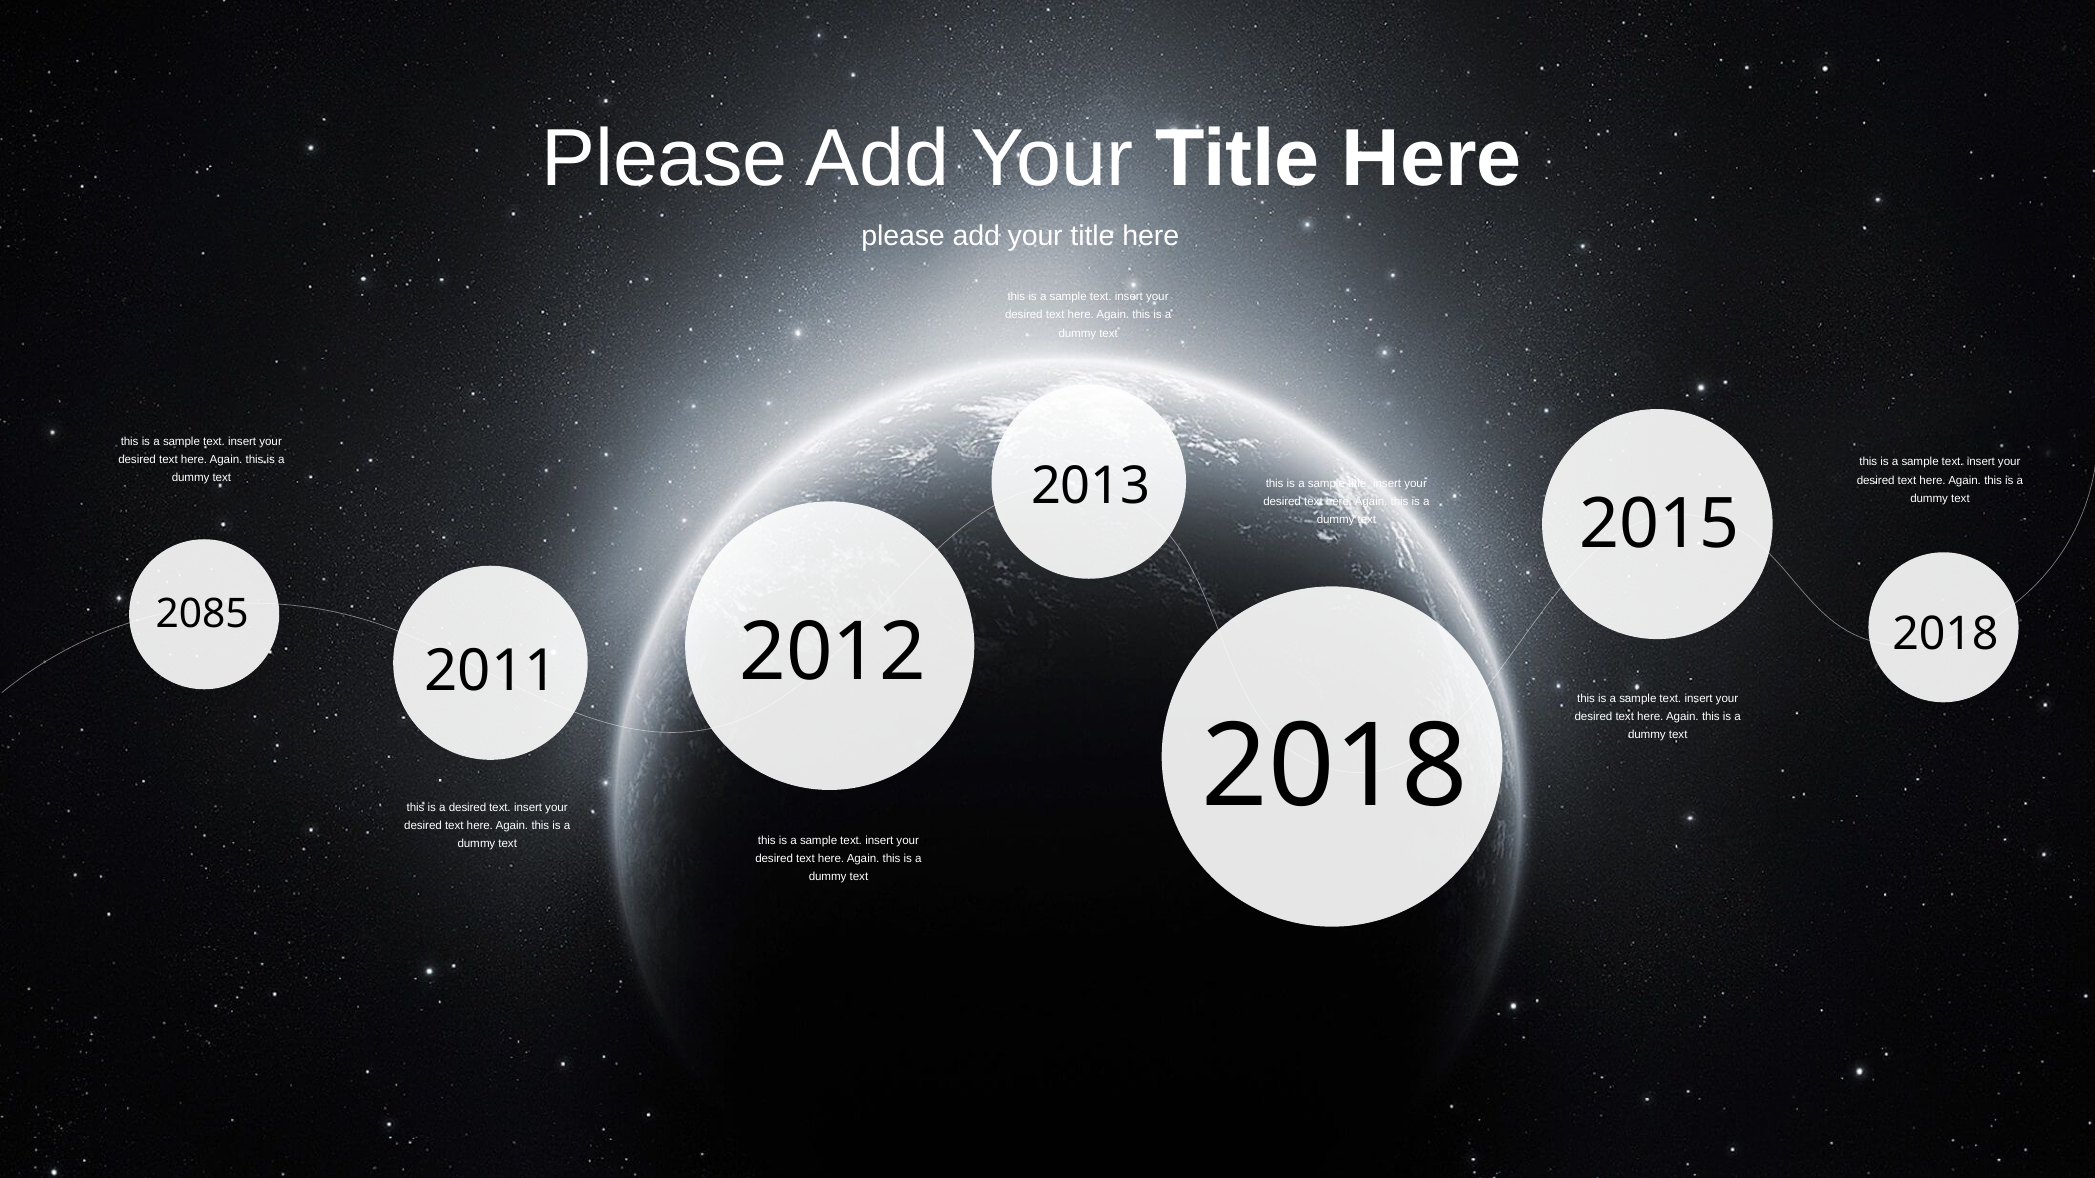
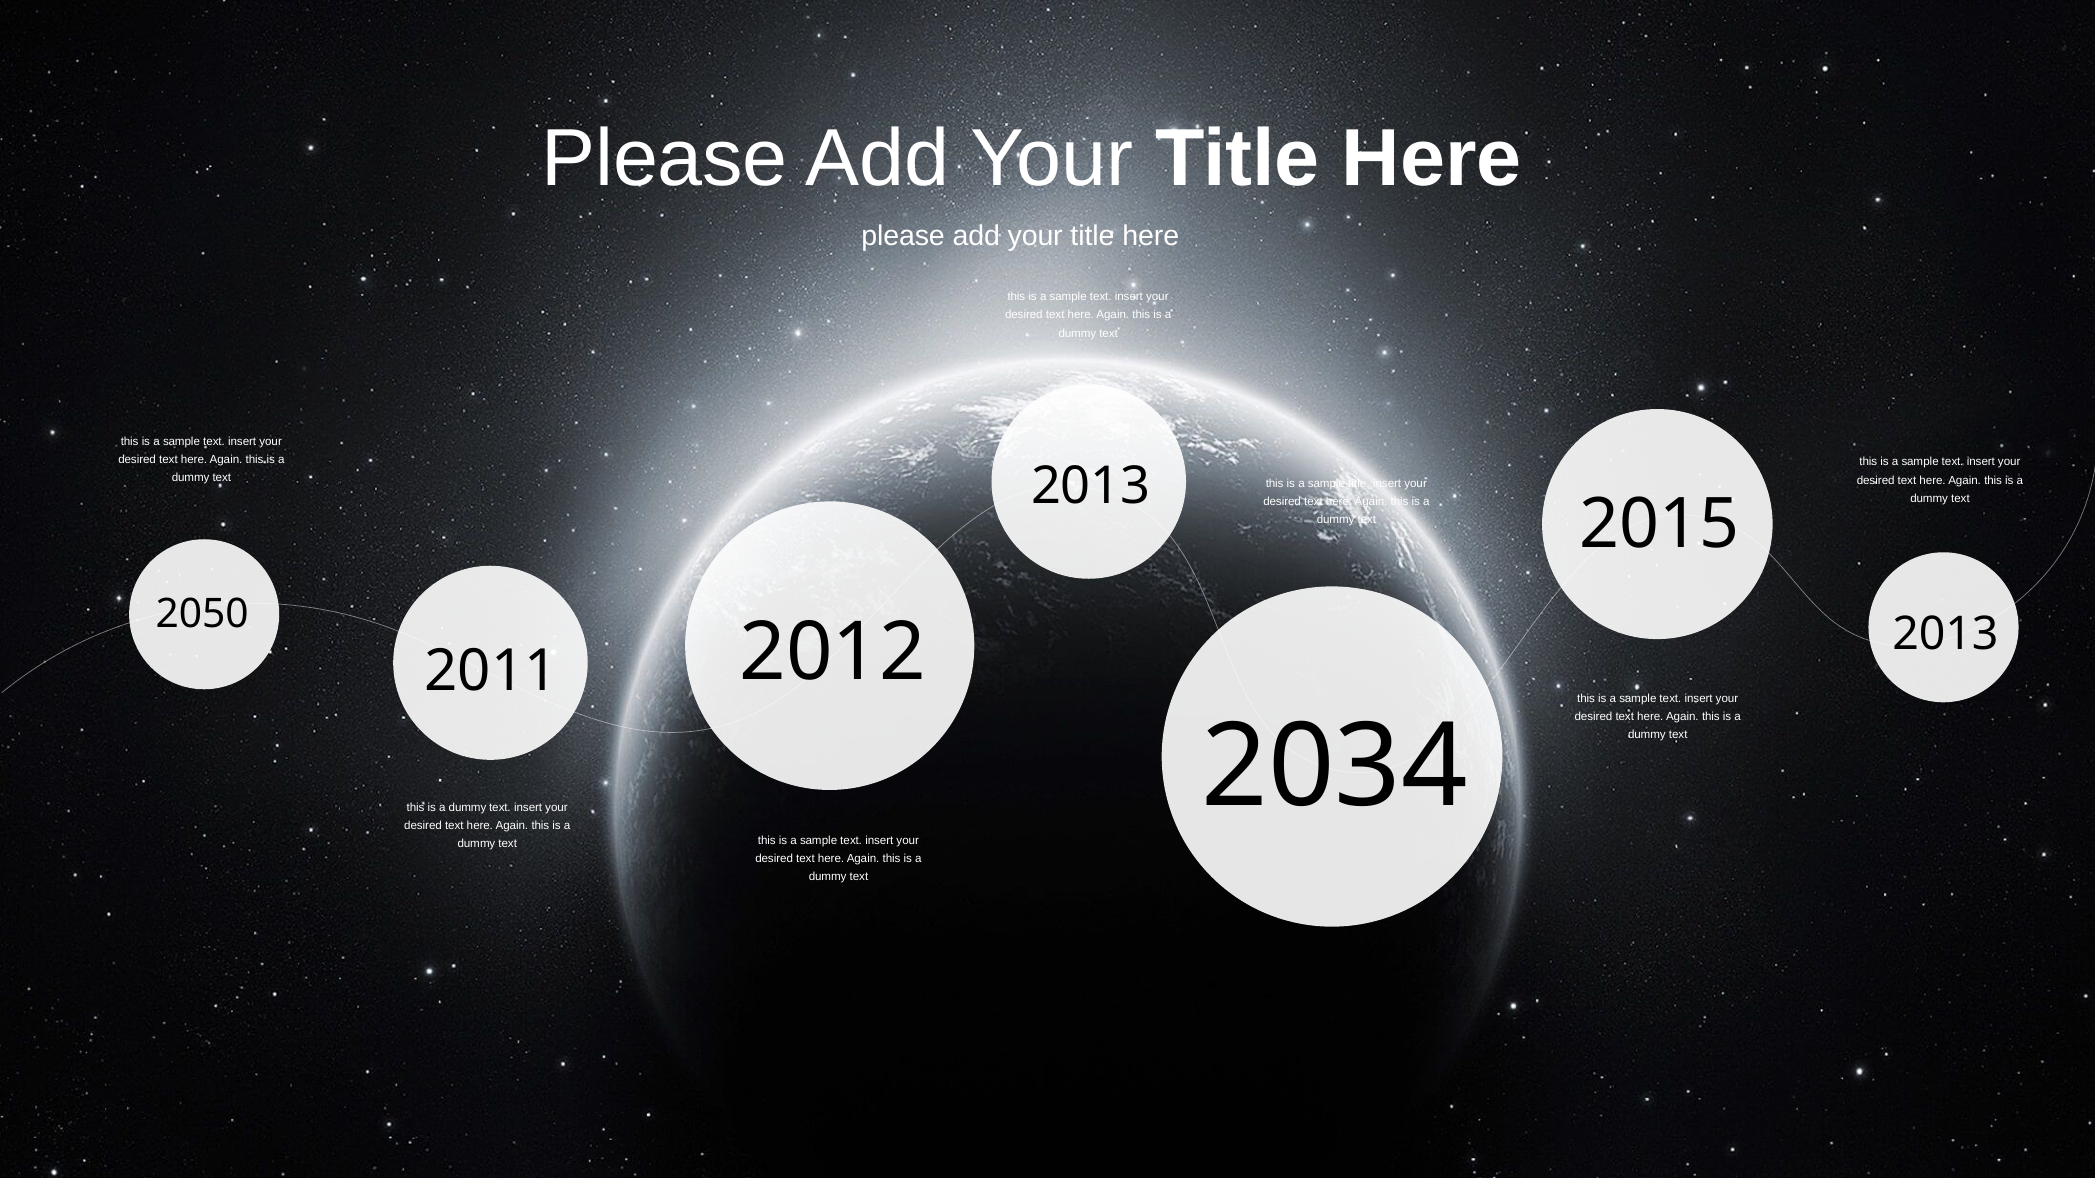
2085: 2085 -> 2050
2018 at (1945, 634): 2018 -> 2013
2018 at (1335, 768): 2018 -> 2034
desired at (468, 808): desired -> dummy
